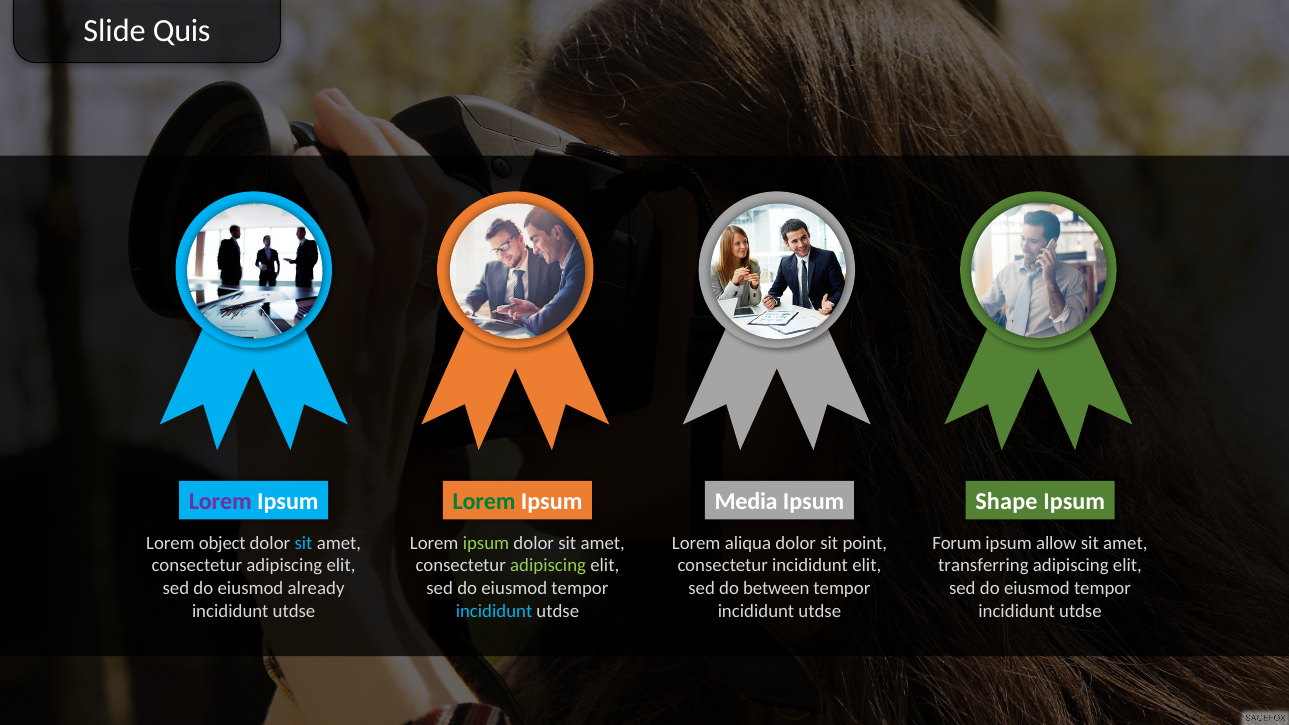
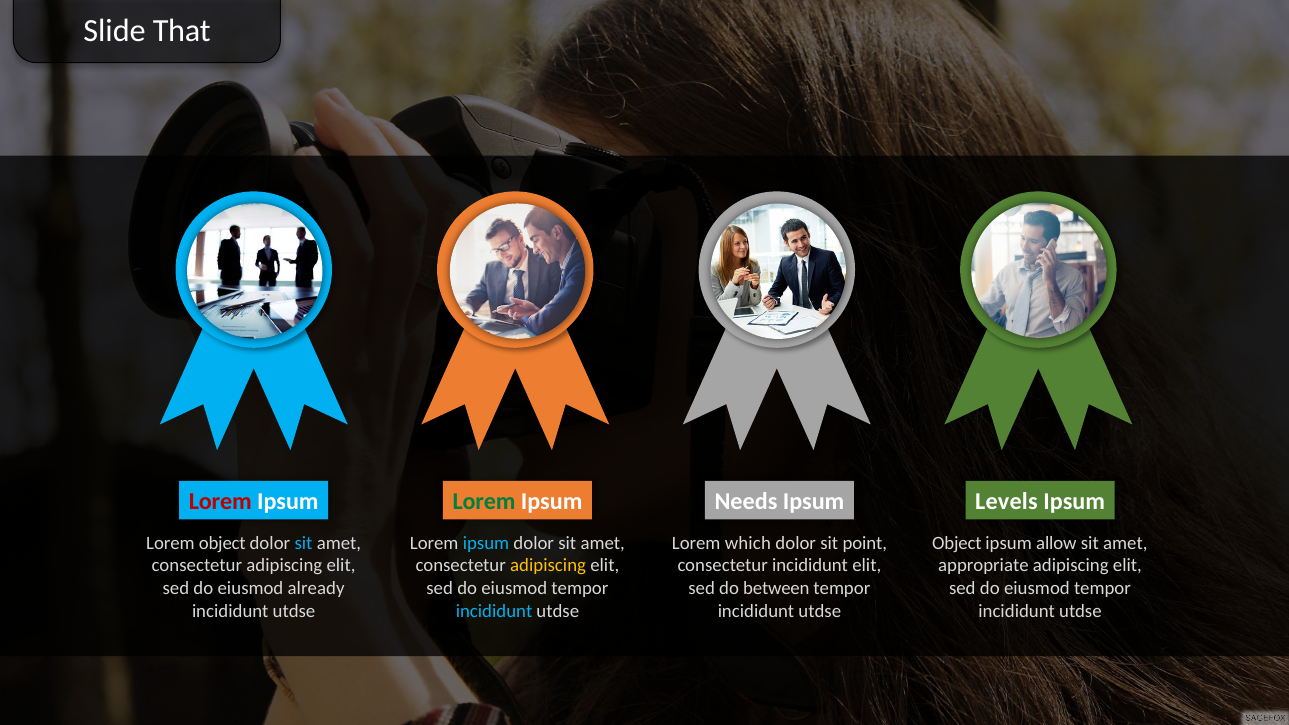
Quis: Quis -> That
Lorem at (220, 502) colour: purple -> red
Media: Media -> Needs
Shape: Shape -> Levels
ipsum at (486, 543) colour: light green -> light blue
aliqua: aliqua -> which
Forum at (957, 543): Forum -> Object
adipiscing at (548, 566) colour: light green -> yellow
transferring: transferring -> appropriate
